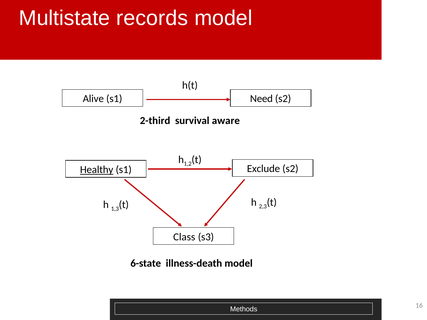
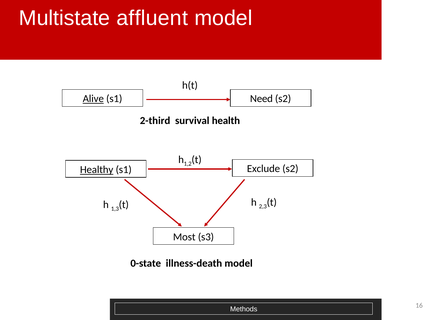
records: records -> affluent
Alive underline: none -> present
aware: aware -> health
Class: Class -> Most
6-state: 6-state -> 0-state
